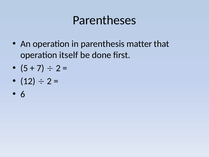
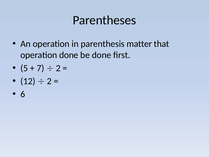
operation itself: itself -> done
